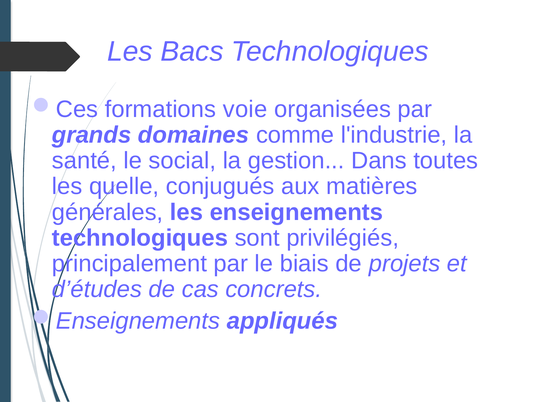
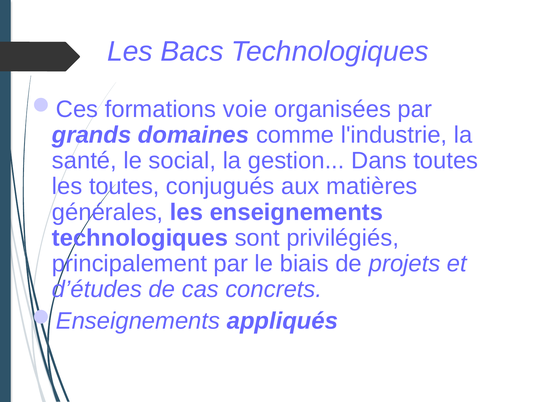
les quelle: quelle -> toutes
